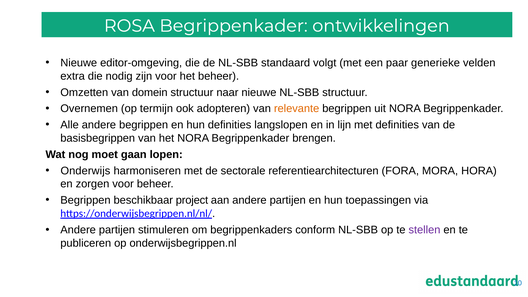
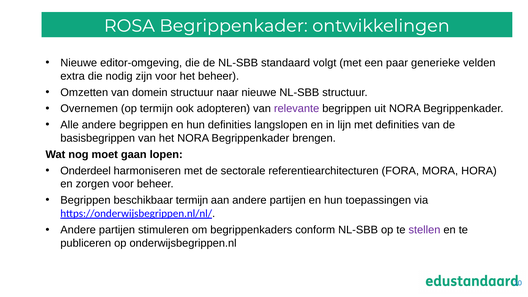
relevante colour: orange -> purple
Onderwijs: Onderwijs -> Onderdeel
beschikbaar project: project -> termijn
